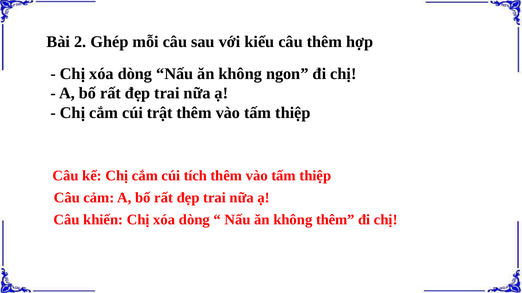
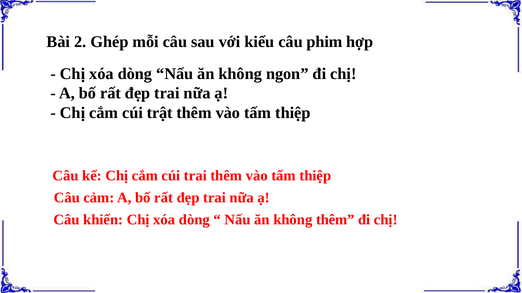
câu thêm: thêm -> phim
cúi tích: tích -> trai
